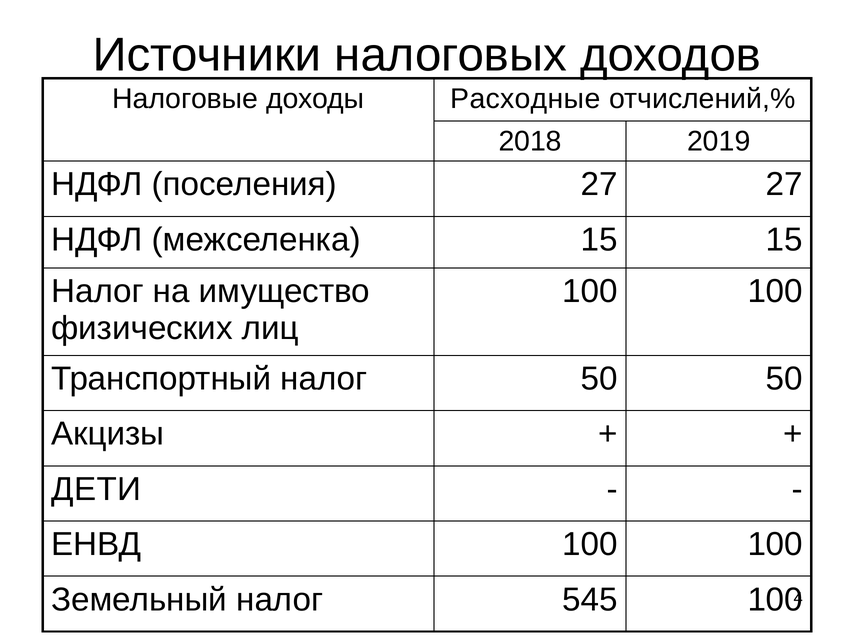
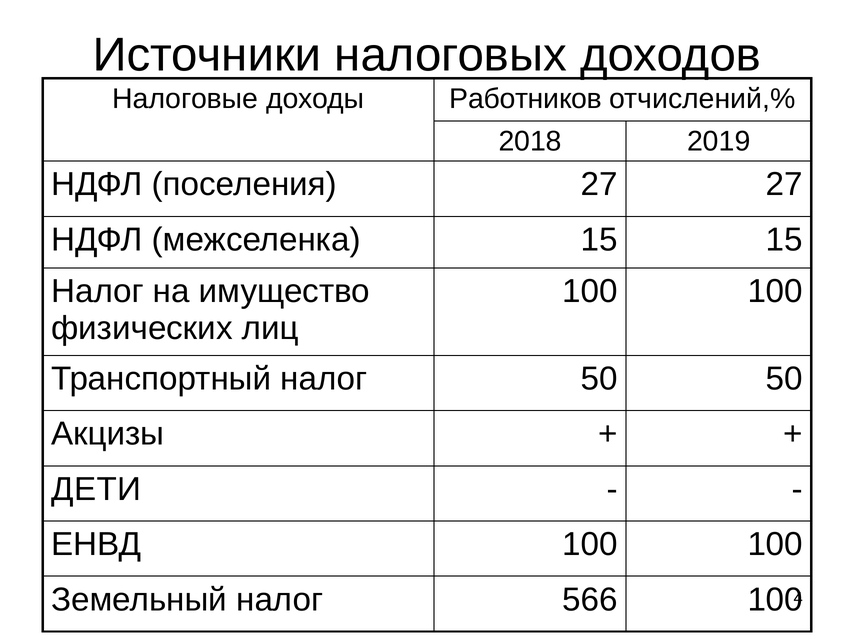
Расходные: Расходные -> Работников
545: 545 -> 566
